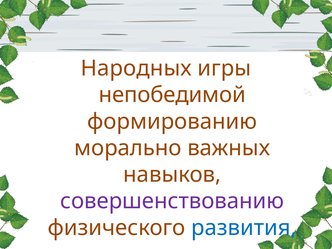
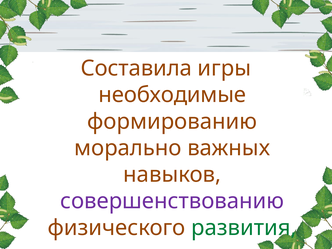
Народных: Народных -> Составила
непобедимой at (172, 95): непобедимой -> необходимые
развития colour: blue -> green
